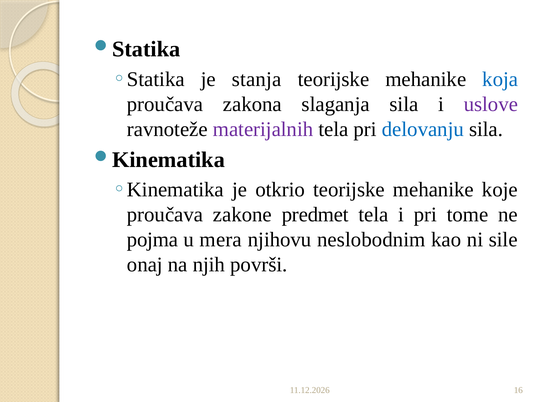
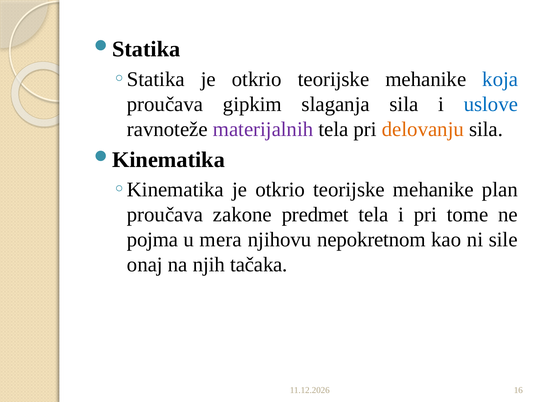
stanja at (257, 79): stanja -> otkrio
zakona: zakona -> gipkim
uslove colour: purple -> blue
delovanju colour: blue -> orange
koje: koje -> plan
neslobodnim: neslobodnim -> nepokretnom
površi: površi -> tačaka
